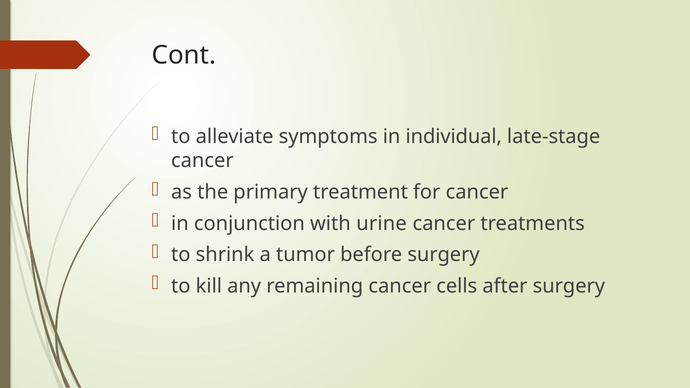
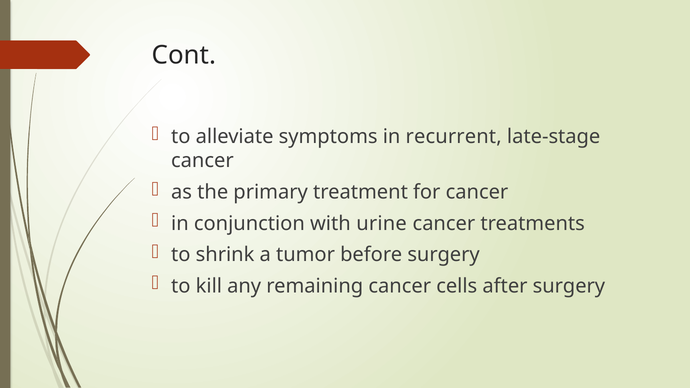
individual: individual -> recurrent
